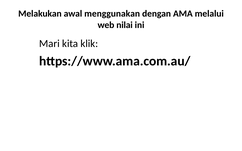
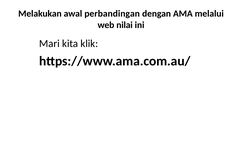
menggunakan: menggunakan -> perbandingan
